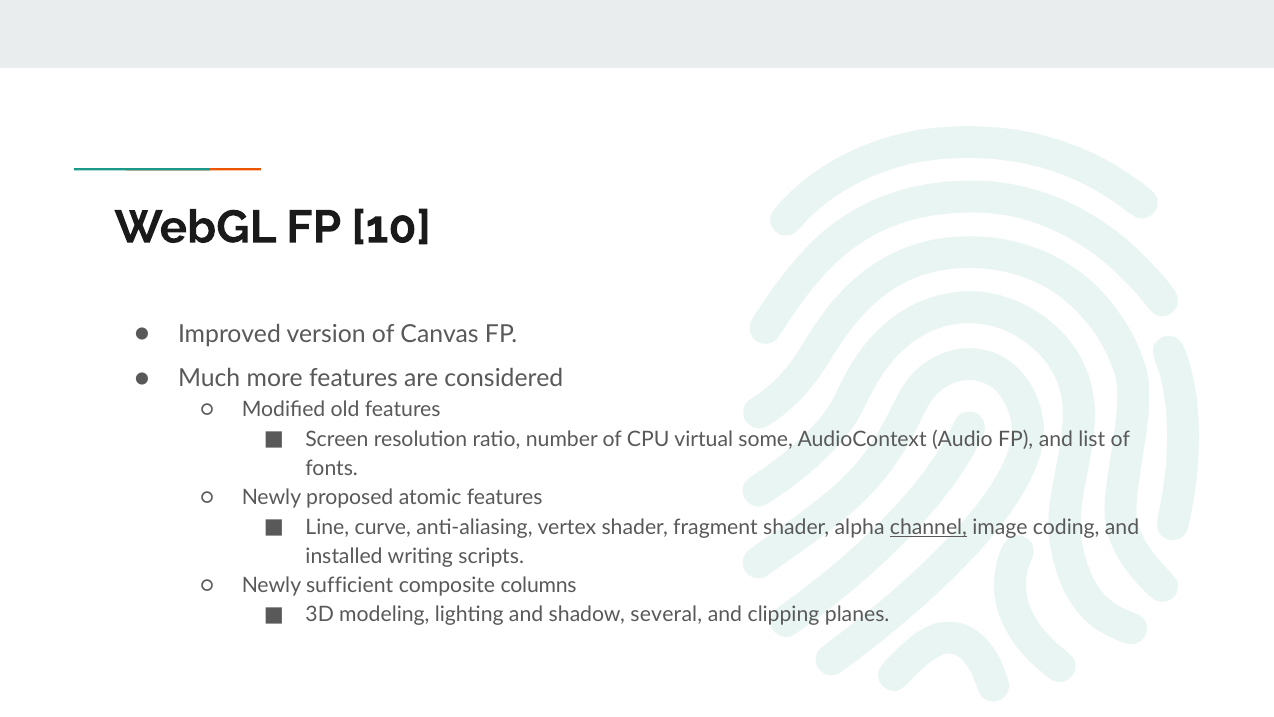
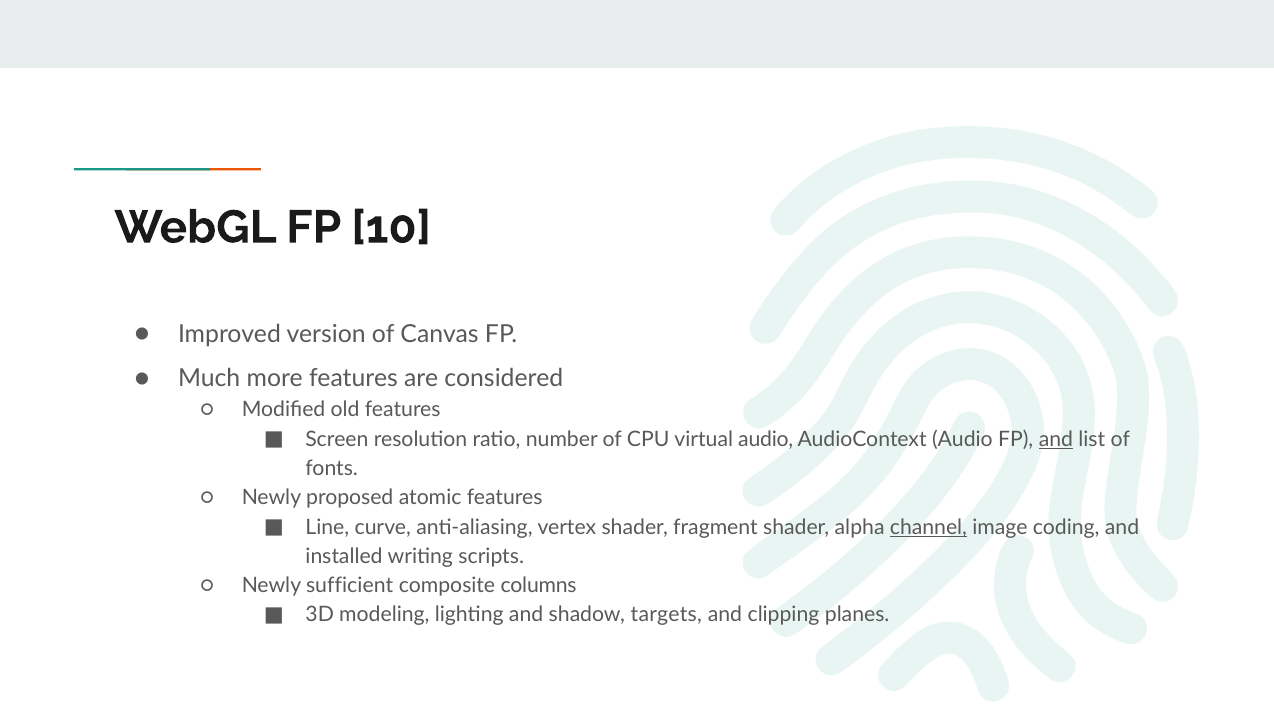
virtual some: some -> audio
and at (1056, 439) underline: none -> present
several: several -> targets
